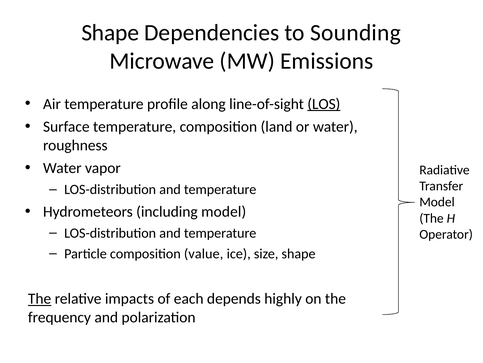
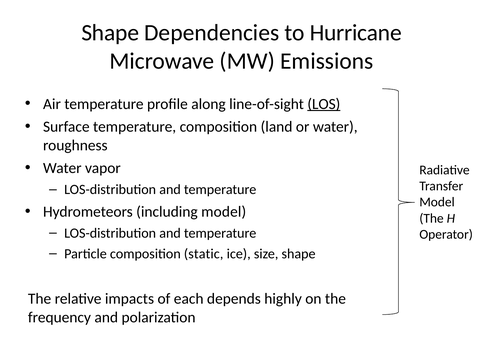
Sounding: Sounding -> Hurricane
value: value -> static
The at (40, 298) underline: present -> none
